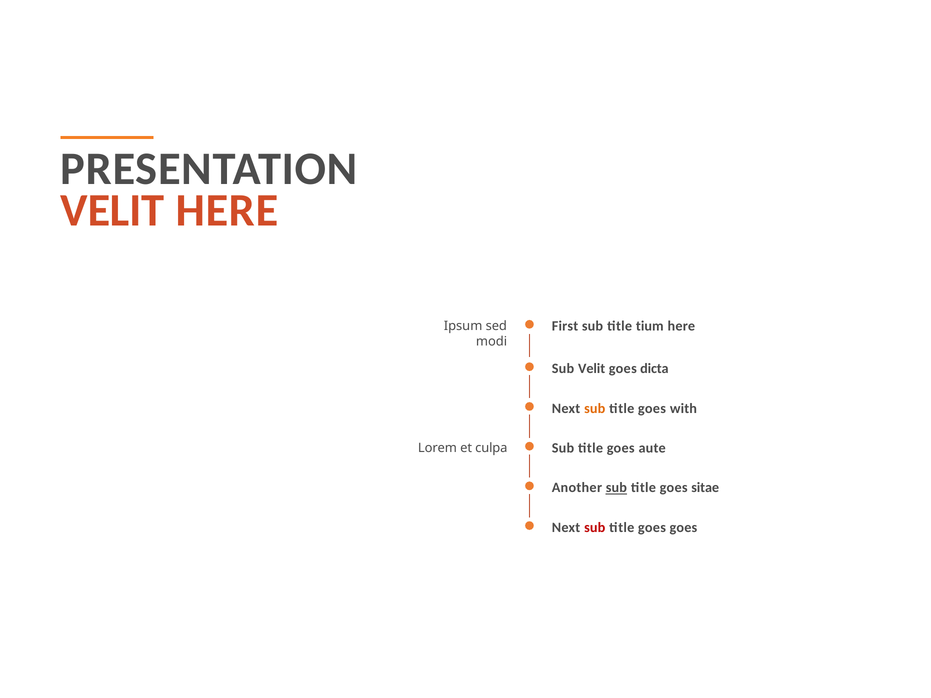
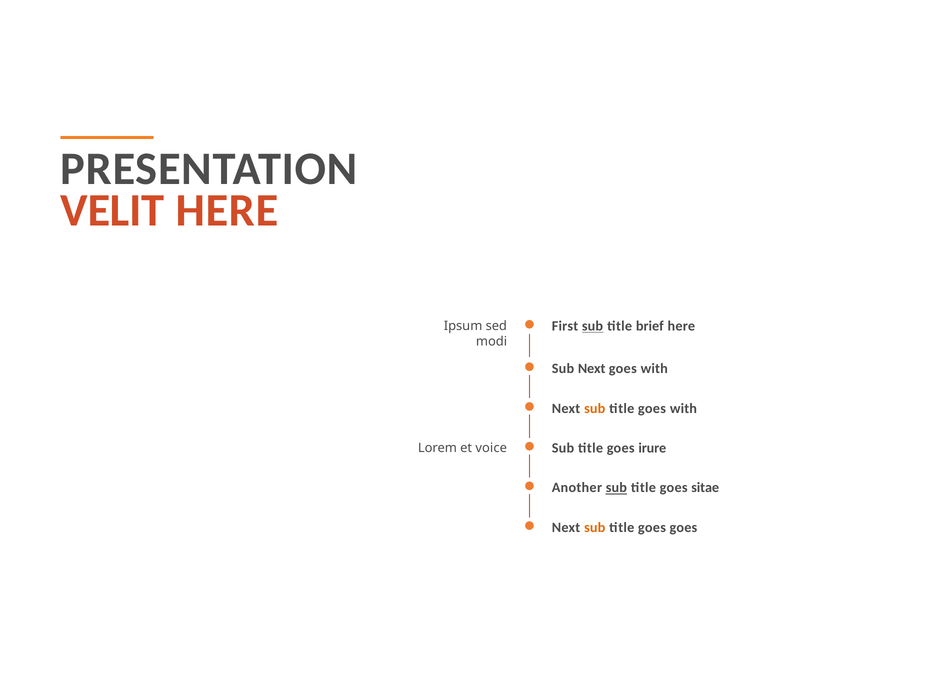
sub at (592, 326) underline: none -> present
tium: tium -> brief
Sub Velit: Velit -> Next
dicta at (654, 369): dicta -> with
aute: aute -> irure
culpa: culpa -> voice
sub at (595, 528) colour: red -> orange
